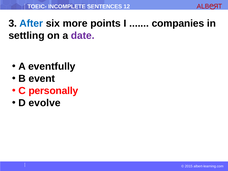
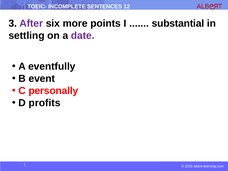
After colour: blue -> purple
companies: companies -> substantial
evolve: evolve -> profits
